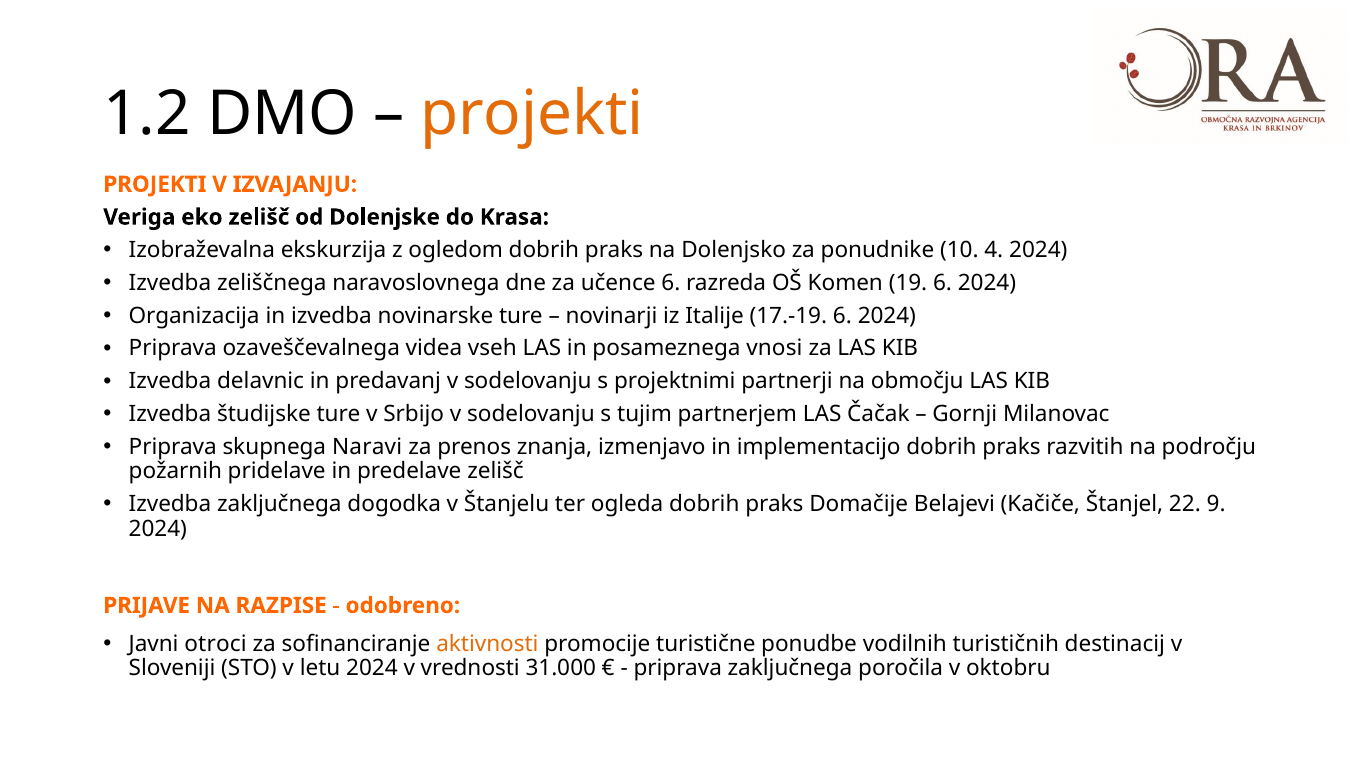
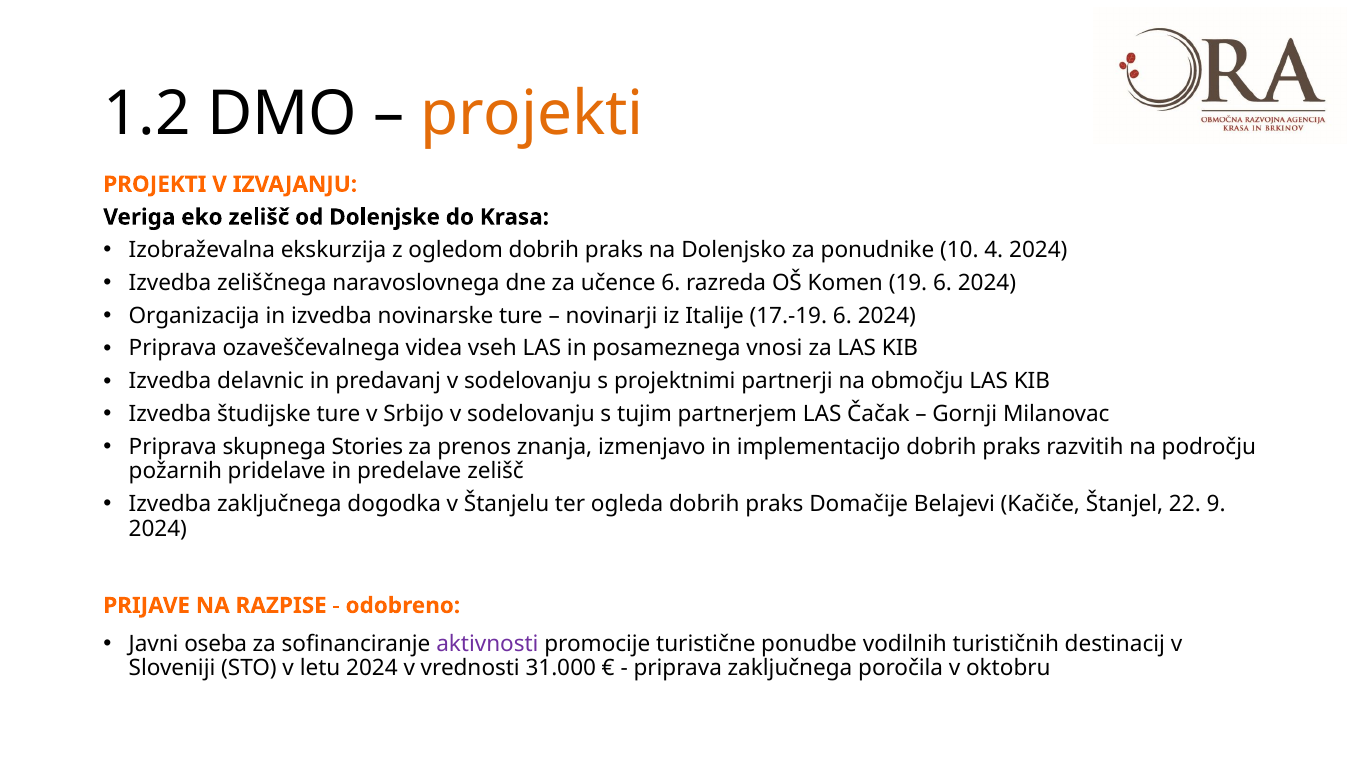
Naravi: Naravi -> Stories
otroci: otroci -> oseba
aktivnosti colour: orange -> purple
